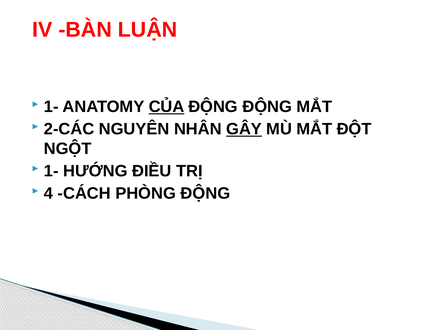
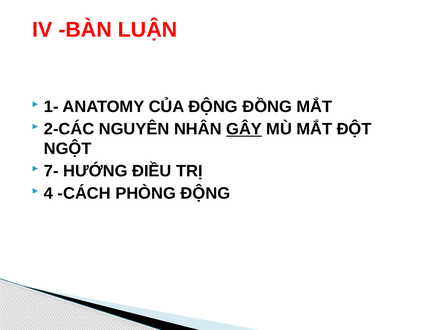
CỦA underline: present -> none
ĐỘNG ĐỘNG: ĐỘNG -> ĐỒNG
1- at (51, 171): 1- -> 7-
